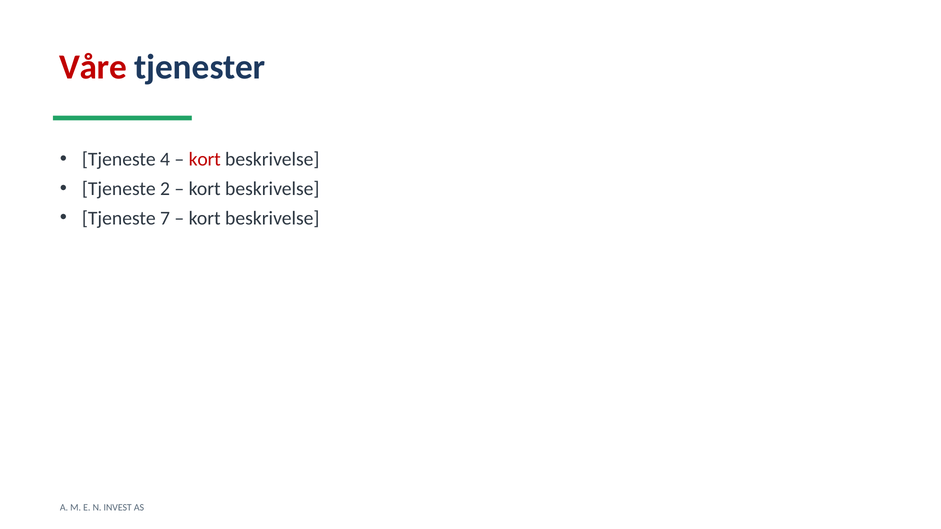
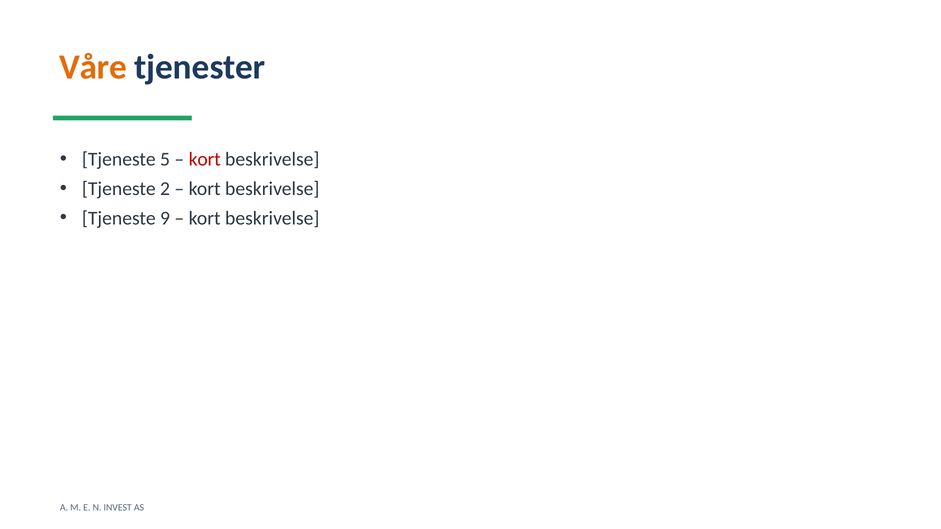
Våre colour: red -> orange
4: 4 -> 5
7: 7 -> 9
